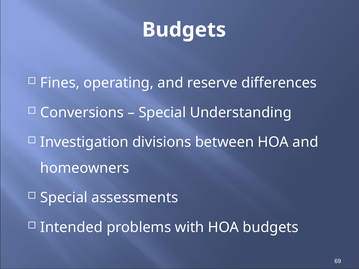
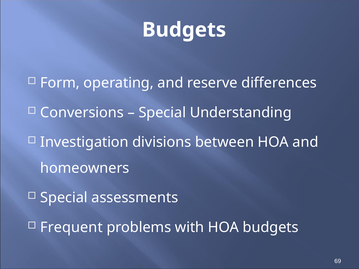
Fines: Fines -> Form
Intended: Intended -> Frequent
